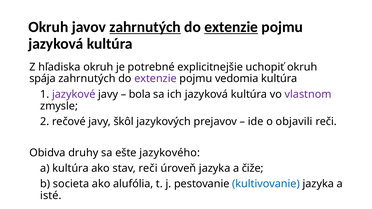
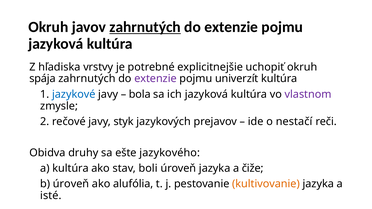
extenzie at (231, 27) underline: present -> none
hľadiska okruh: okruh -> vrstvy
vedomia: vedomia -> univerzít
jazykové colour: purple -> blue
škôl: škôl -> styk
objavili: objavili -> nestačí
stav reči: reči -> boli
b societa: societa -> úroveň
kultivovanie colour: blue -> orange
